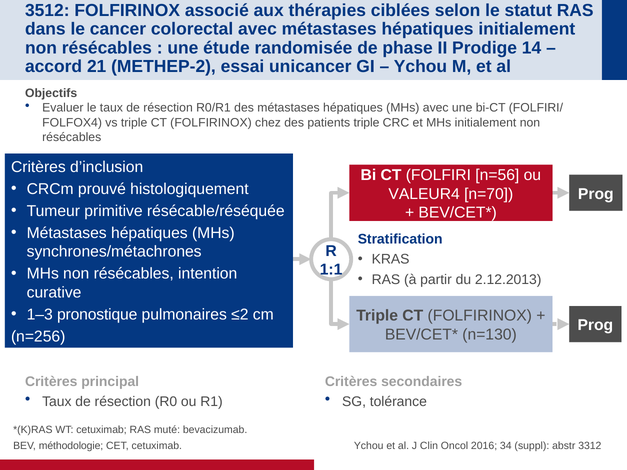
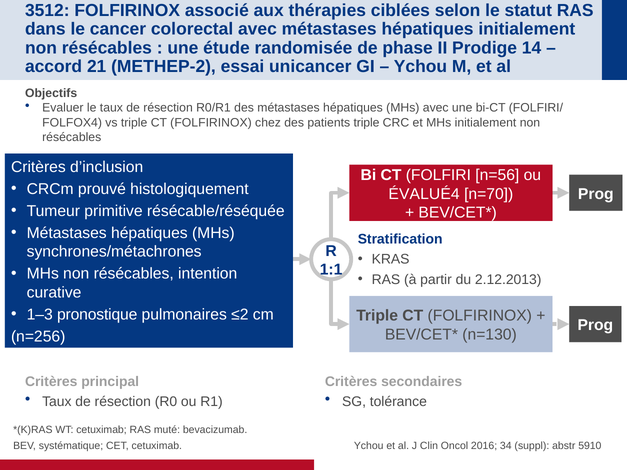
VALEUR4: VALEUR4 -> ÉVALUÉ4
méthodologie: méthodologie -> systématique
3312: 3312 -> 5910
